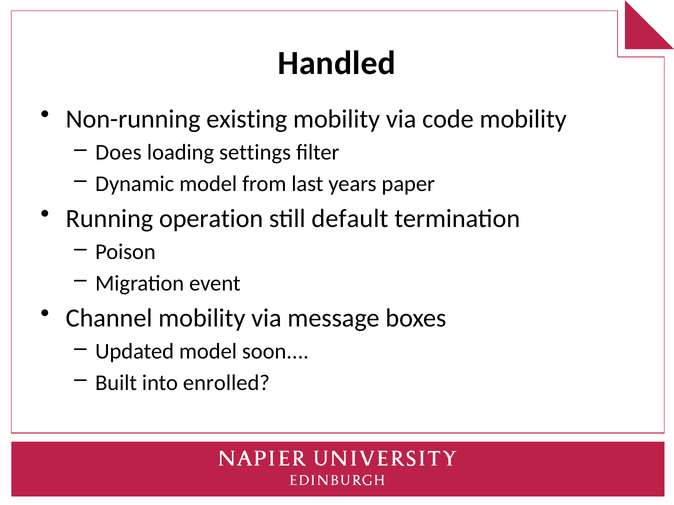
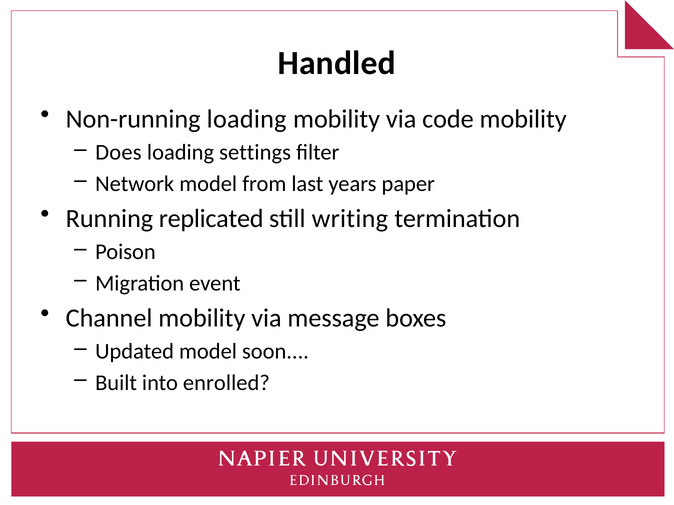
Non-running existing: existing -> loading
Dynamic: Dynamic -> Network
operation: operation -> replicated
default: default -> writing
